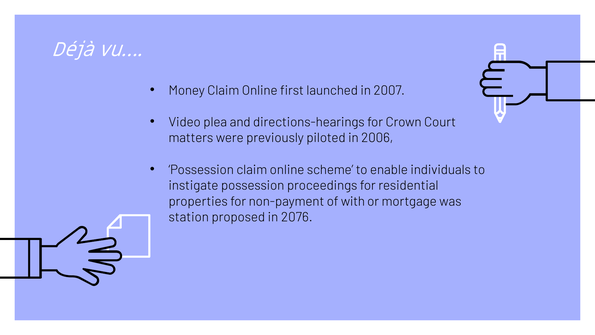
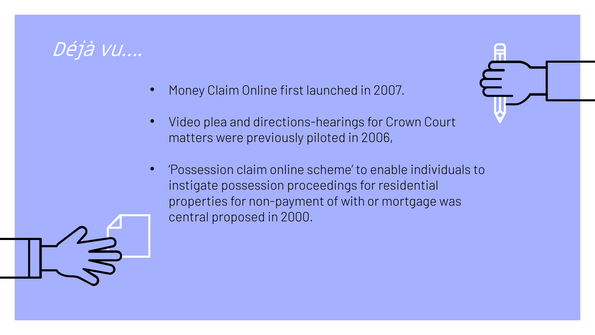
station: station -> central
2076: 2076 -> 2000
